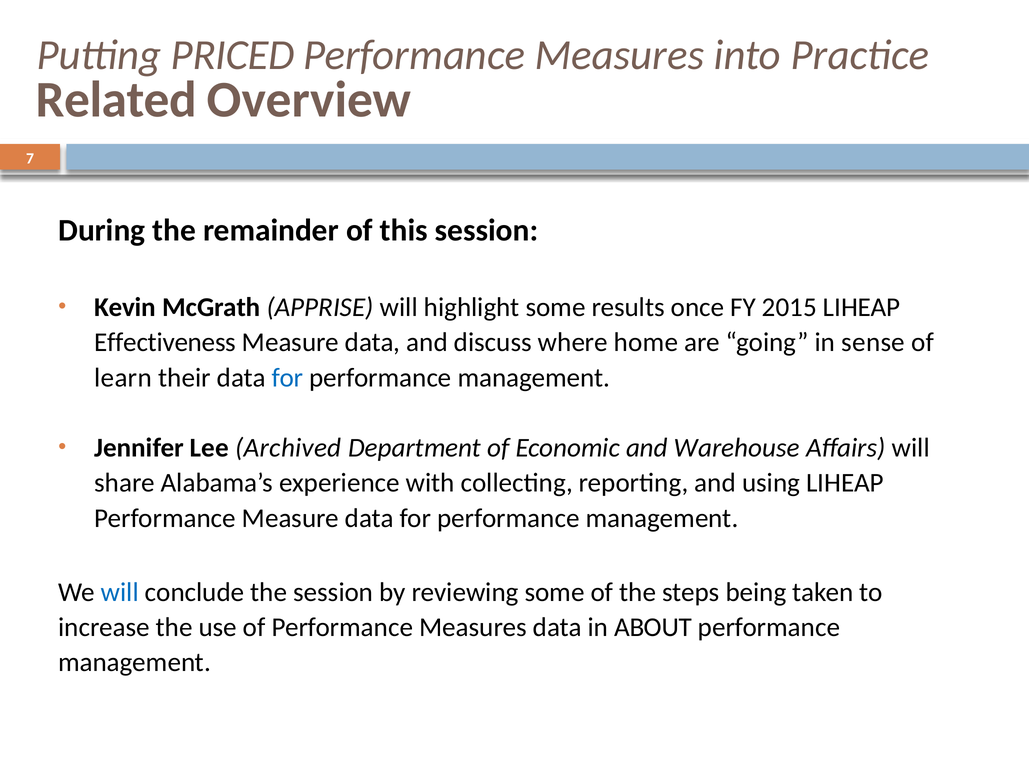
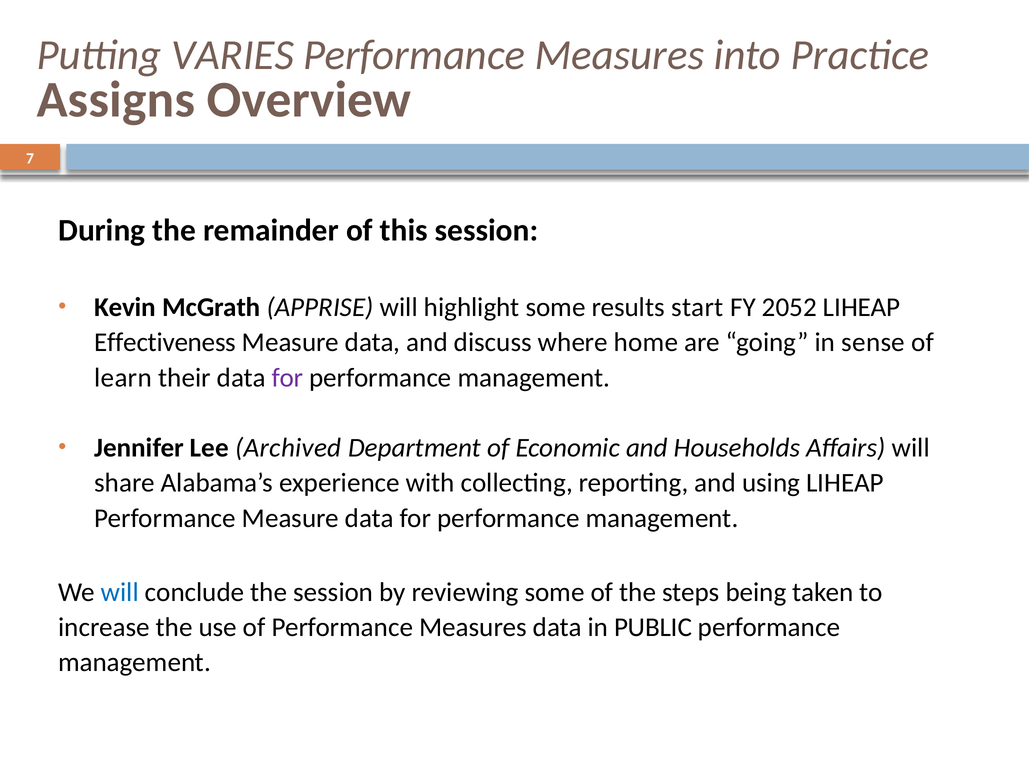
PRICED: PRICED -> VARIES
Related: Related -> Assigns
once: once -> start
2015: 2015 -> 2052
for at (287, 378) colour: blue -> purple
Warehouse: Warehouse -> Households
ABOUT: ABOUT -> PUBLIC
